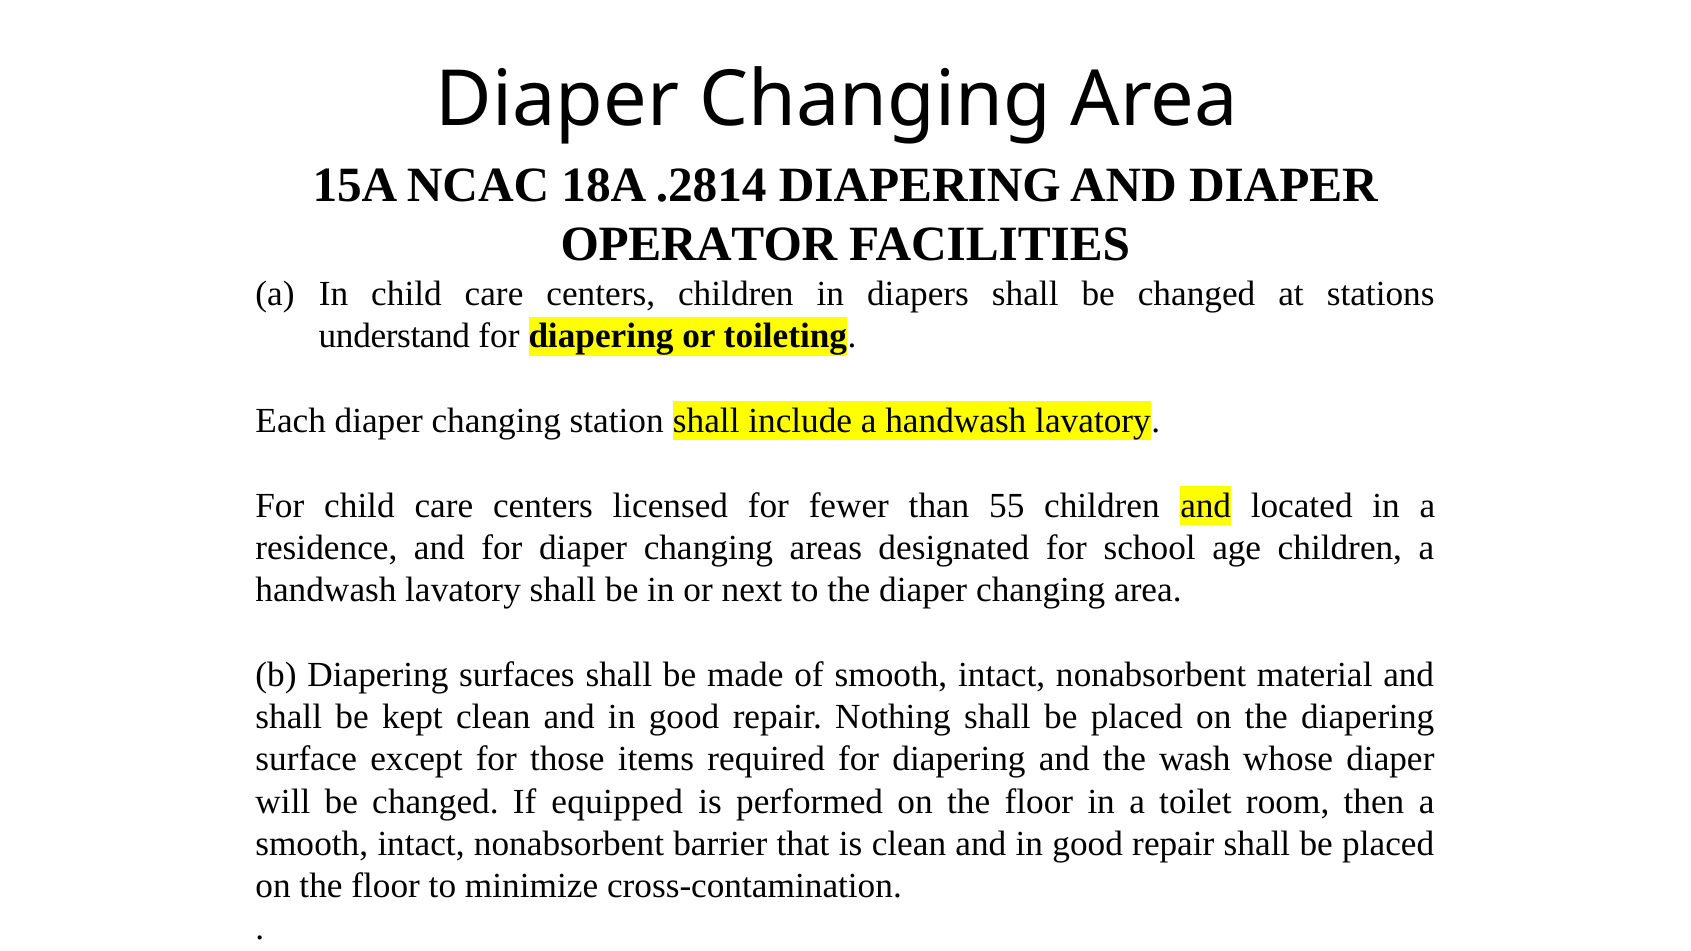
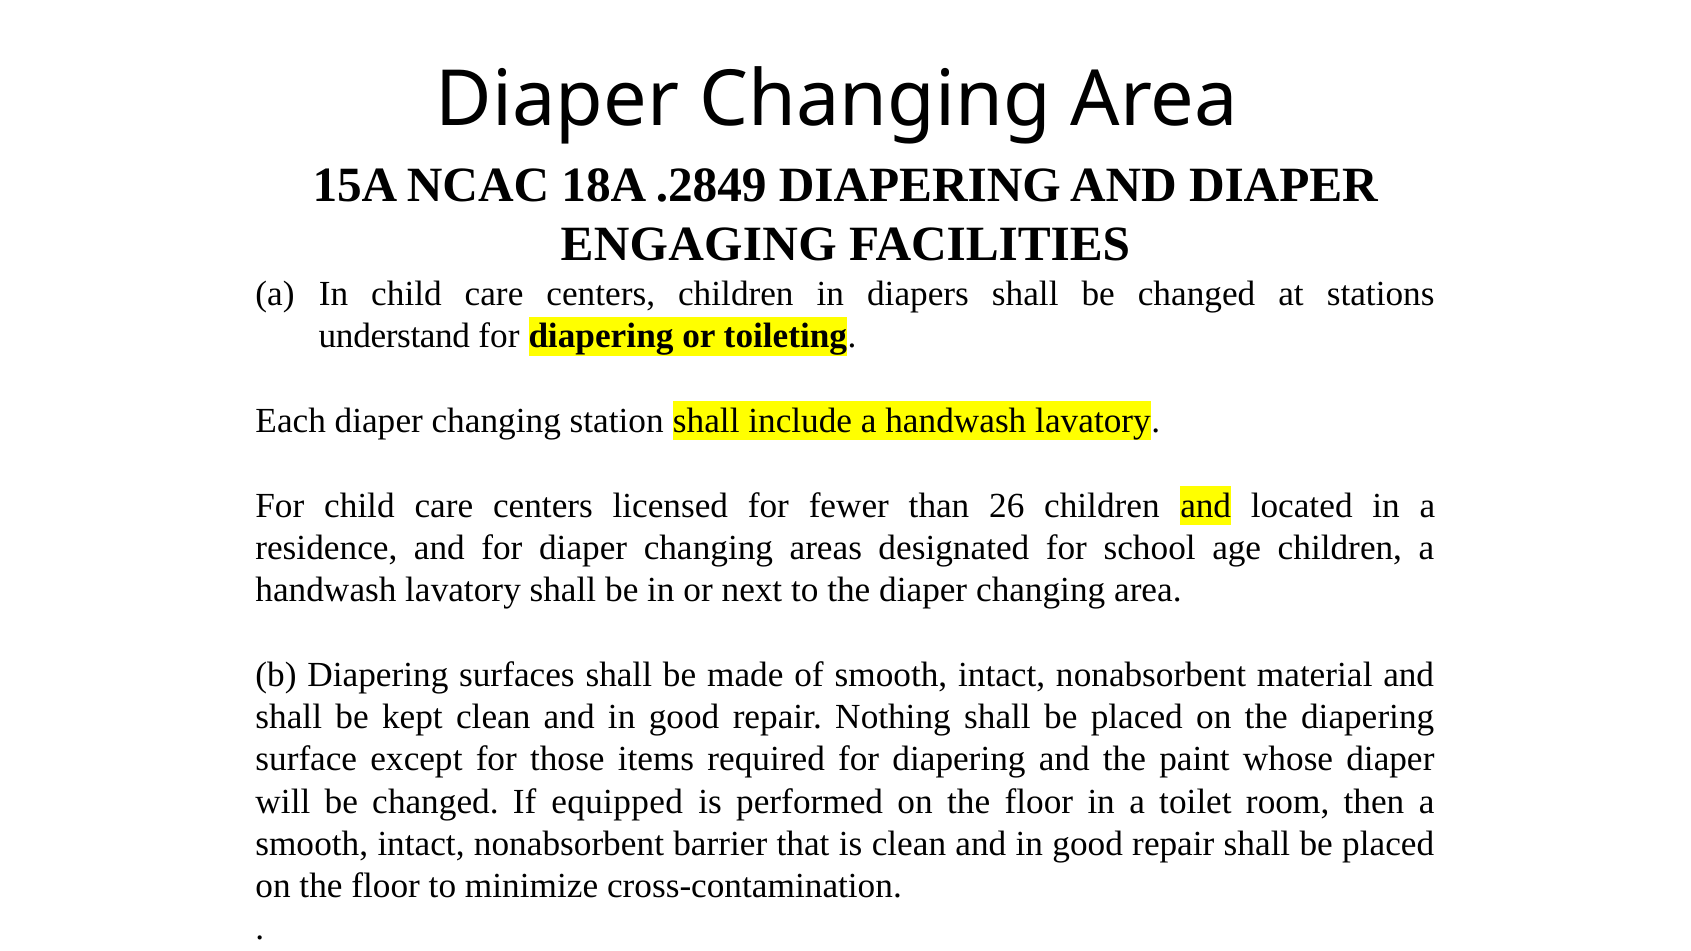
.2814: .2814 -> .2849
OPERATOR: OPERATOR -> ENGAGING
55: 55 -> 26
wash: wash -> paint
